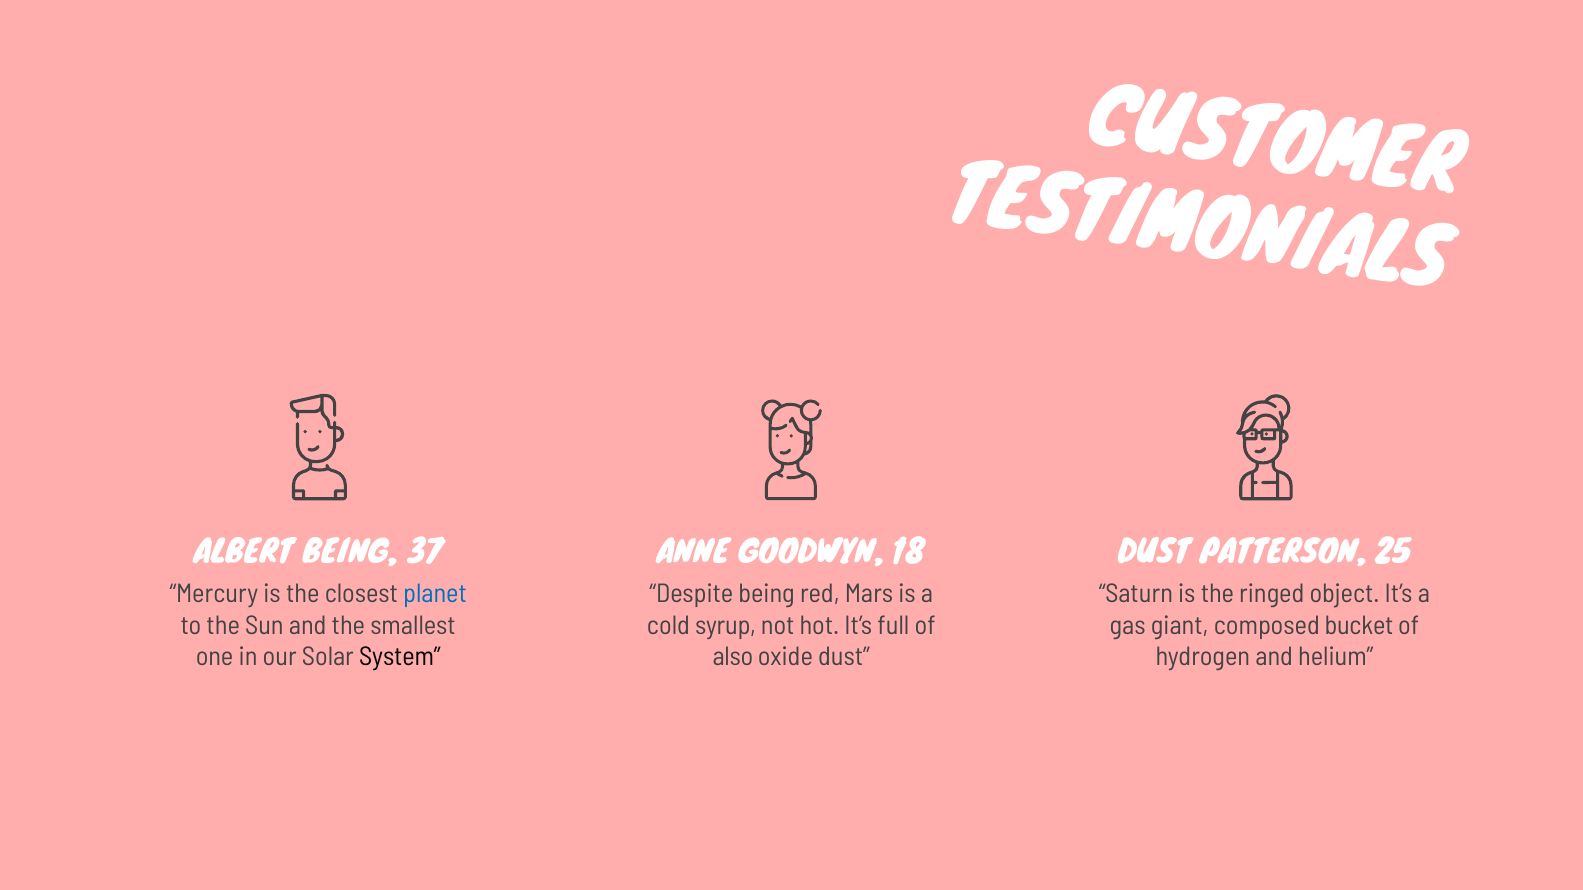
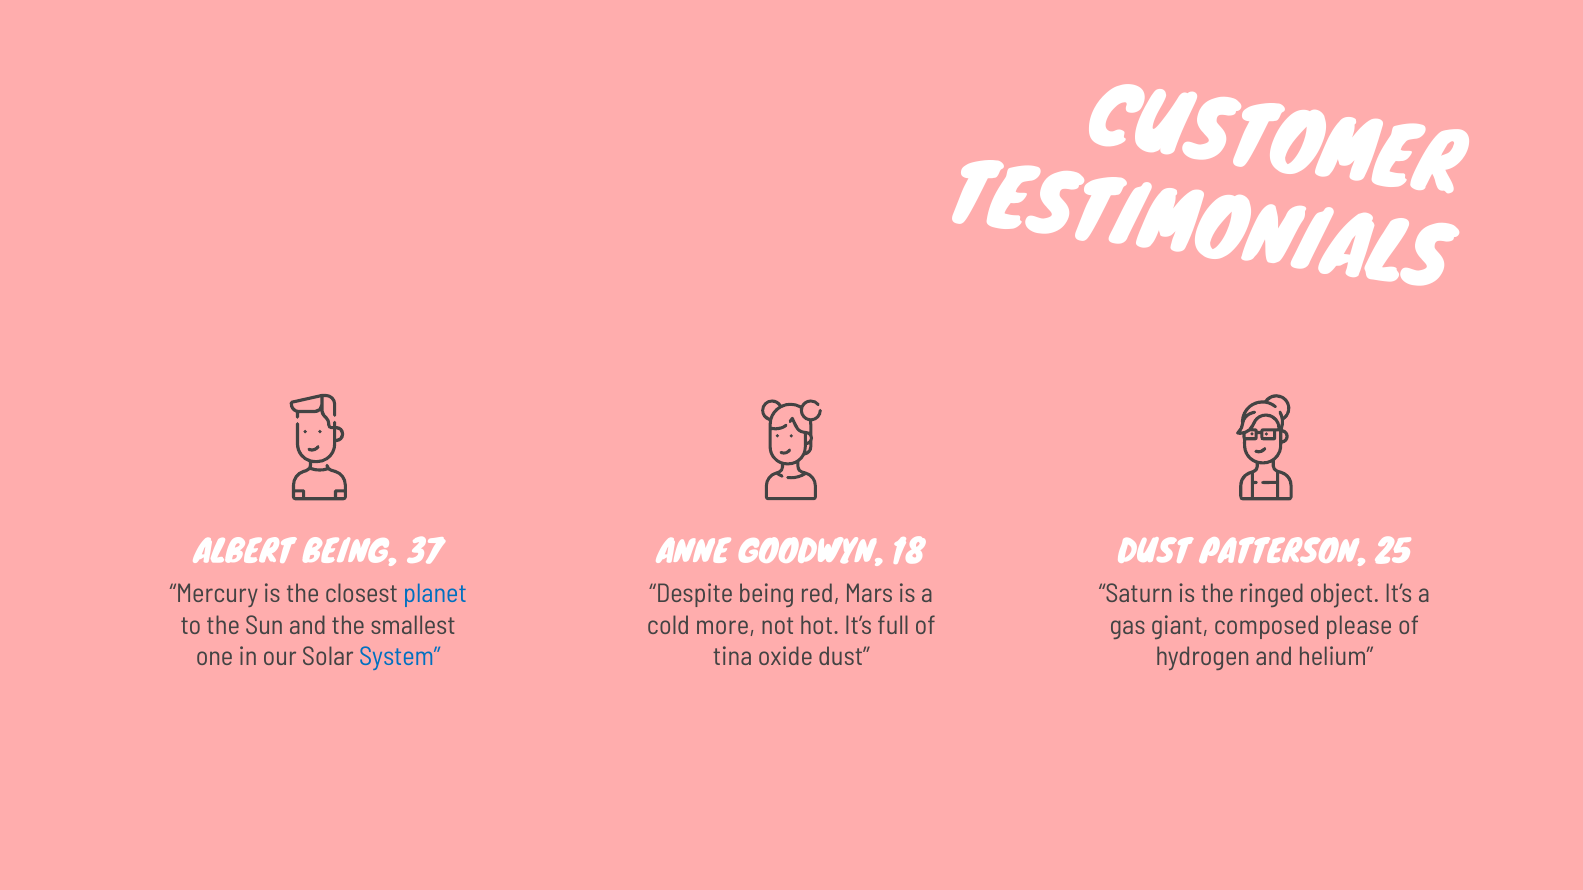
syrup: syrup -> more
bucket: bucket -> please
System colour: black -> blue
also: also -> tina
